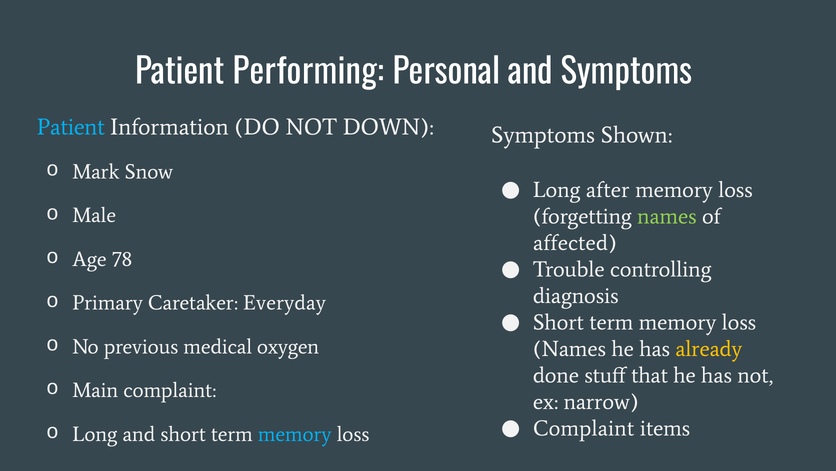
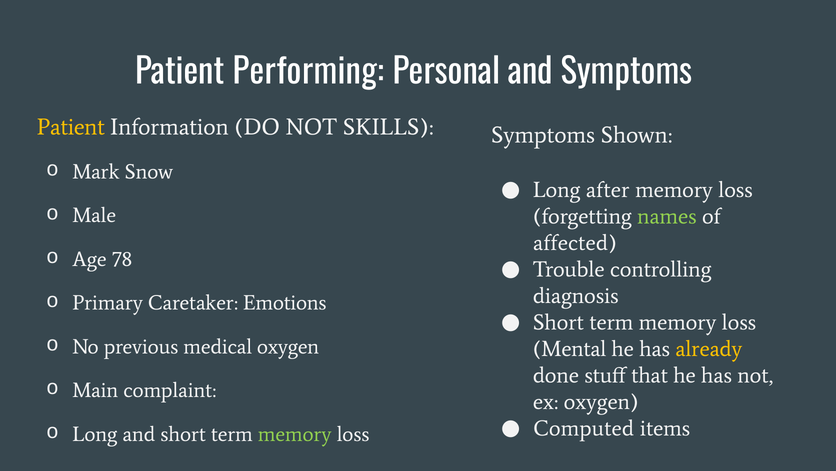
Patient at (71, 127) colour: light blue -> yellow
DOWN: DOWN -> SKILLS
Everyday: Everyday -> Emotions
Names at (569, 349): Names -> Mental
ex narrow: narrow -> oxygen
Complaint at (584, 428): Complaint -> Computed
memory at (295, 433) colour: light blue -> light green
